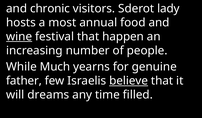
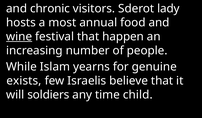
Much: Much -> Islam
father: father -> exists
believe underline: present -> none
dreams: dreams -> soldiers
filled: filled -> child
